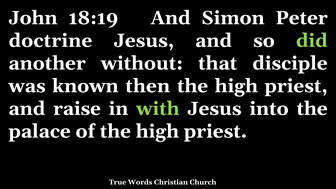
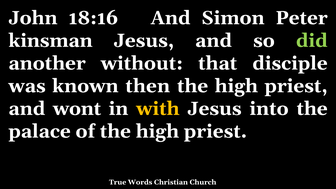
18:19: 18:19 -> 18:16
doctrine: doctrine -> kinsman
raise: raise -> wont
with colour: light green -> yellow
